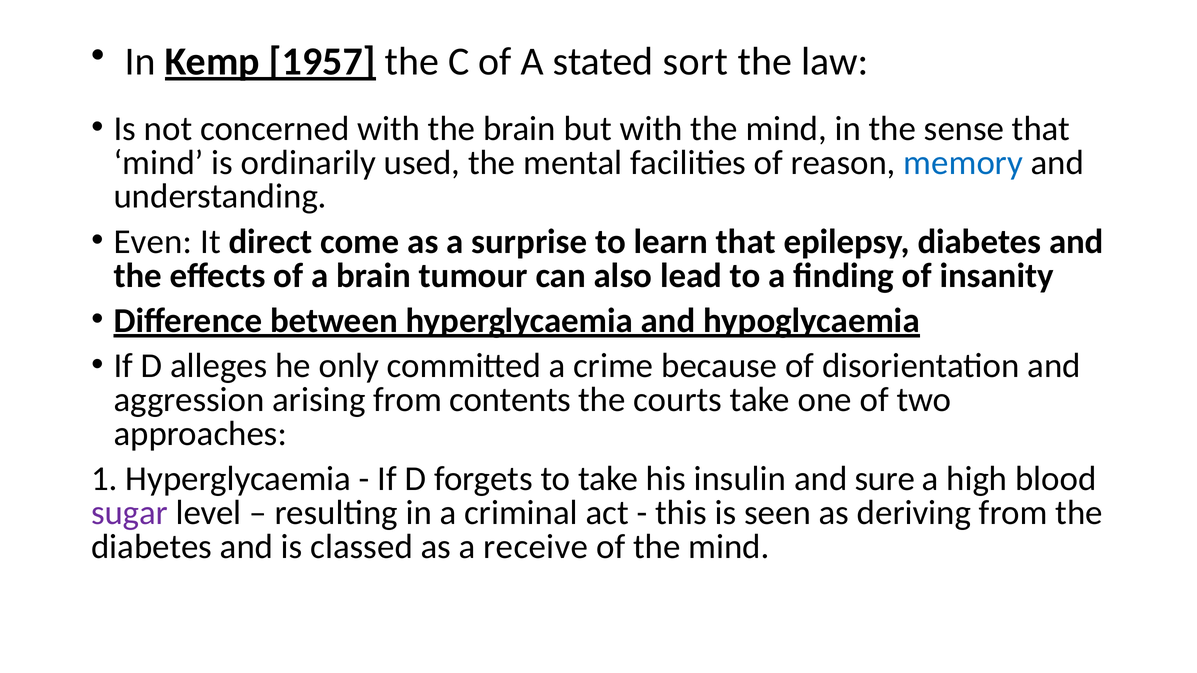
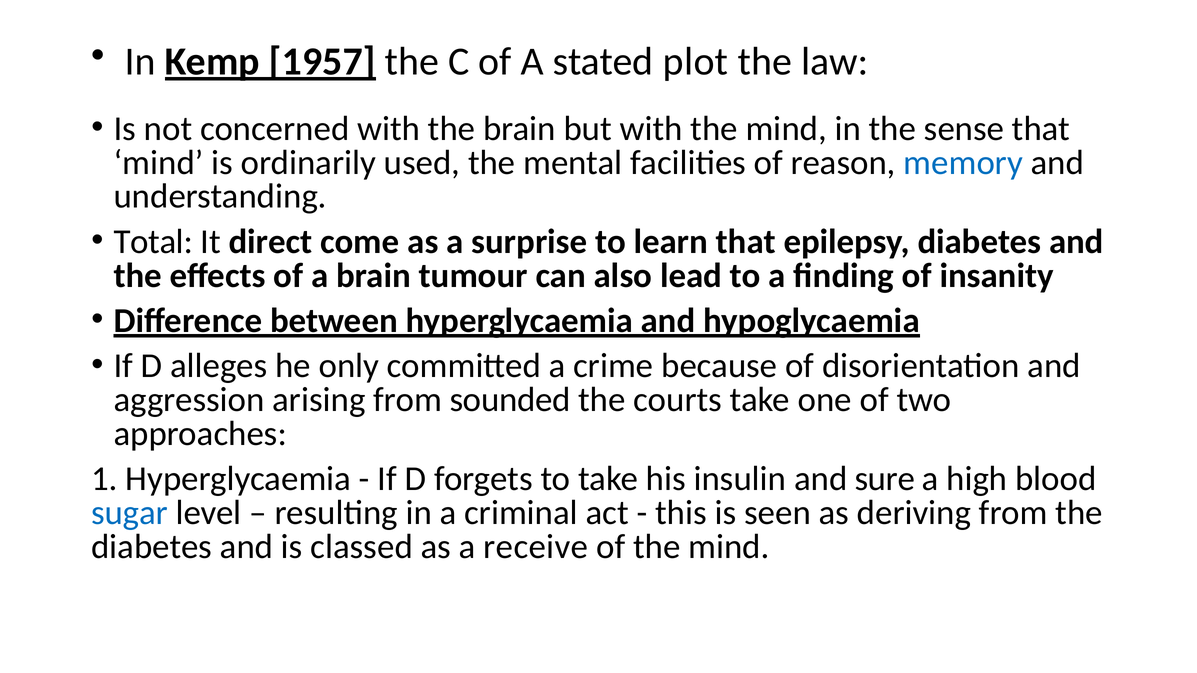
sort: sort -> plot
Even: Even -> Total
contents: contents -> sounded
sugar colour: purple -> blue
